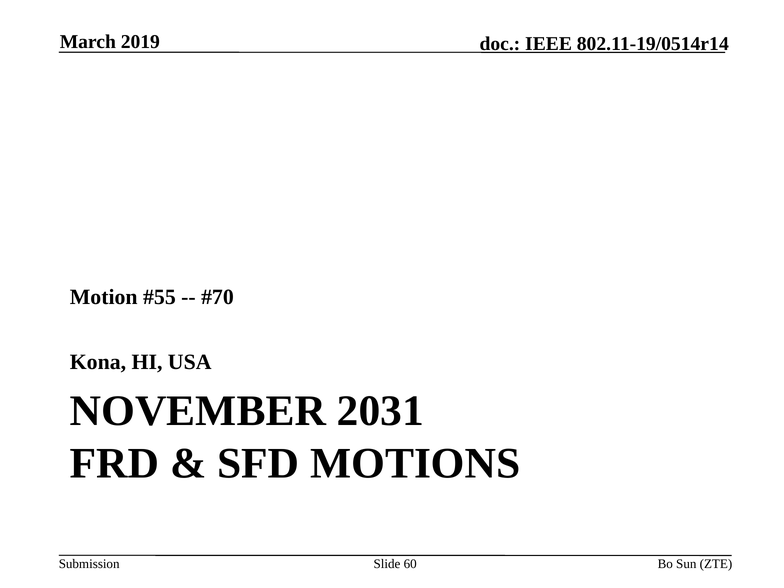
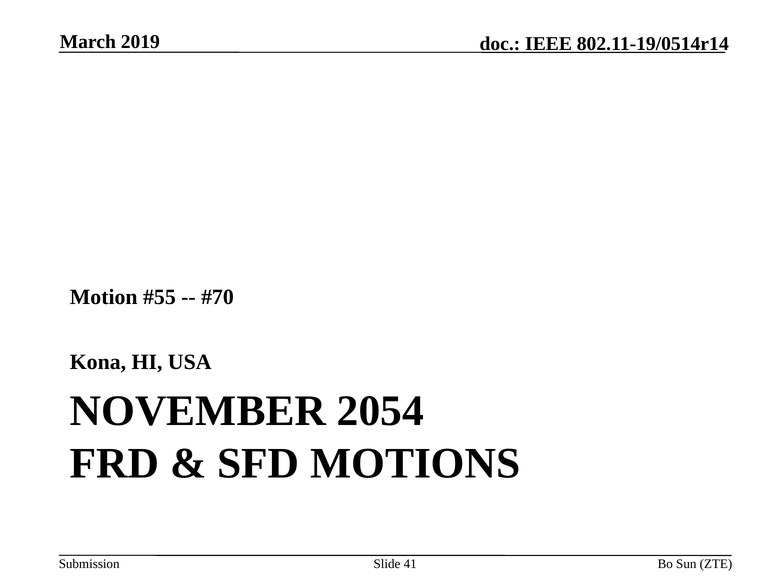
2031: 2031 -> 2054
60: 60 -> 41
